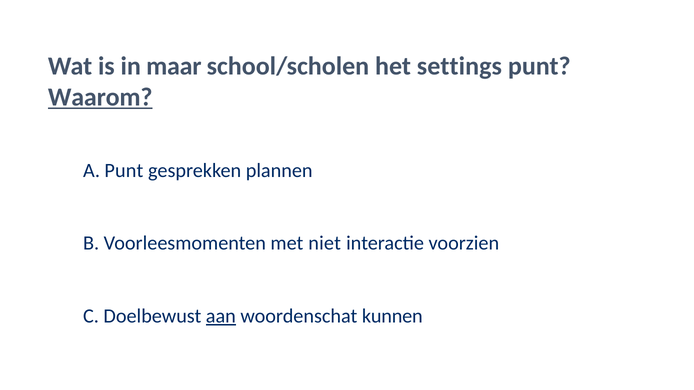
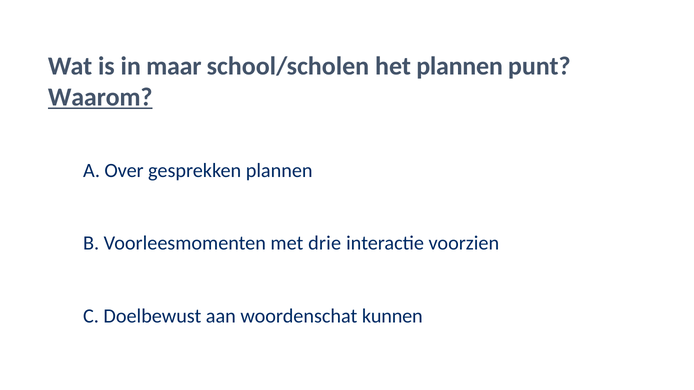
het settings: settings -> plannen
A Punt: Punt -> Over
niet: niet -> drie
aan underline: present -> none
